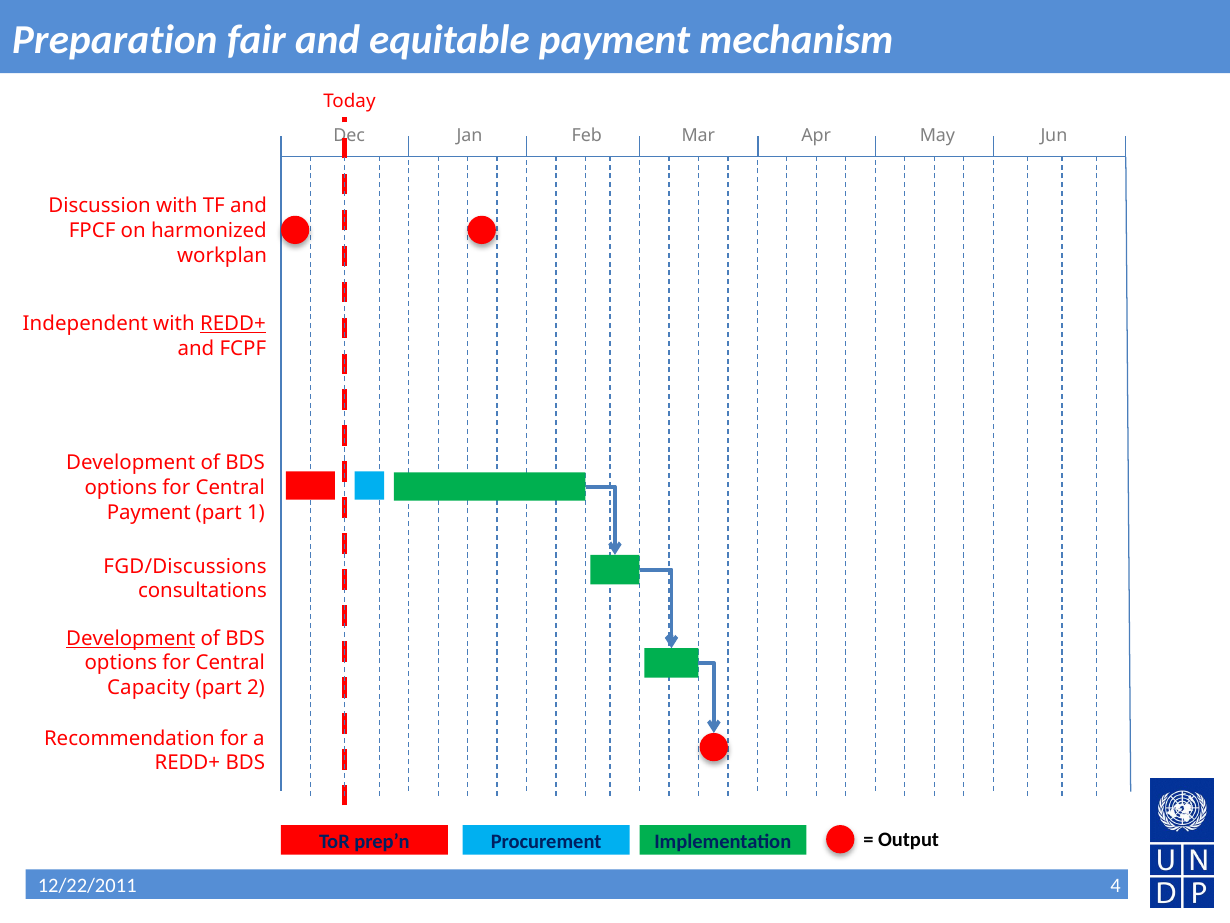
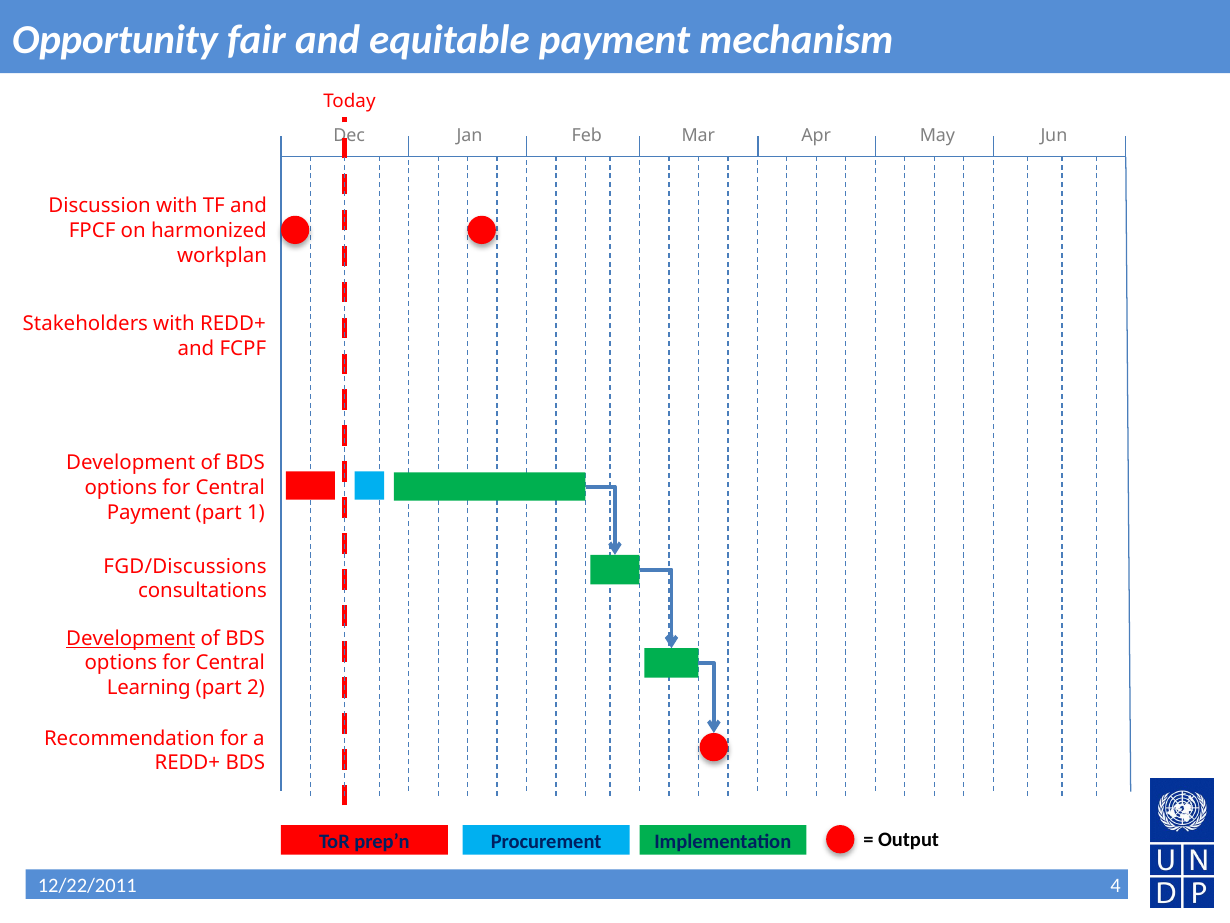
Preparation: Preparation -> Opportunity
Independent: Independent -> Stakeholders
REDD+ at (233, 324) underline: present -> none
Capacity: Capacity -> Learning
